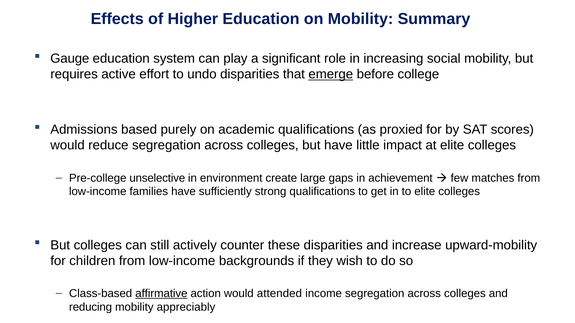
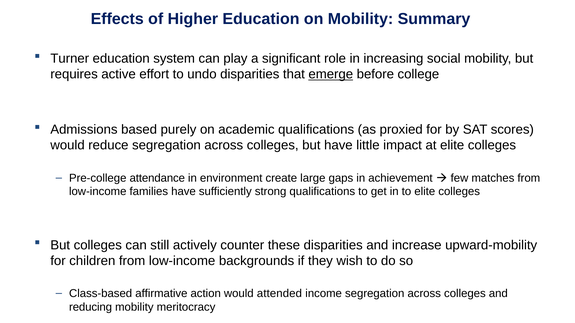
Gauge: Gauge -> Turner
unselective: unselective -> attendance
affirmative underline: present -> none
appreciably: appreciably -> meritocracy
